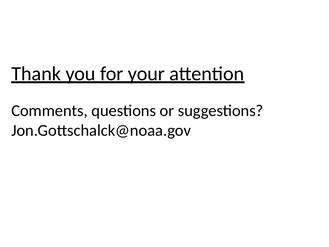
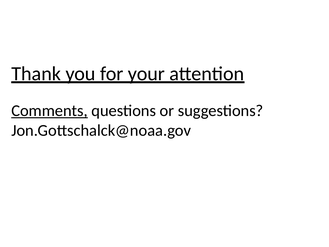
Comments underline: none -> present
